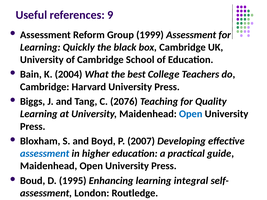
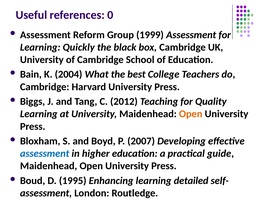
9: 9 -> 0
2076: 2076 -> 2012
Open at (191, 114) colour: blue -> orange
integral: integral -> detailed
